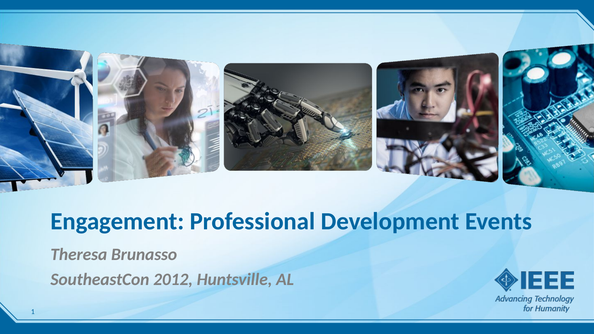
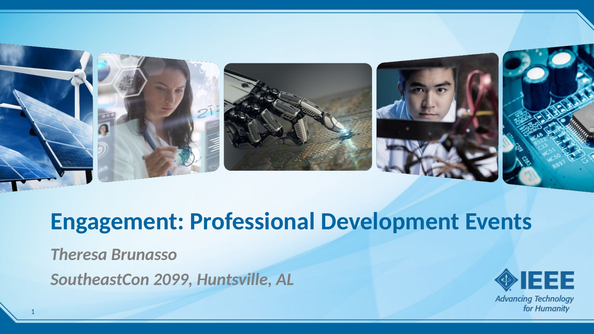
2012: 2012 -> 2099
